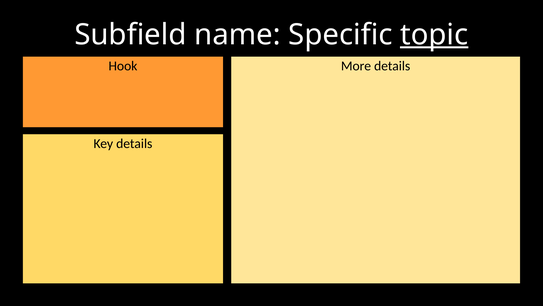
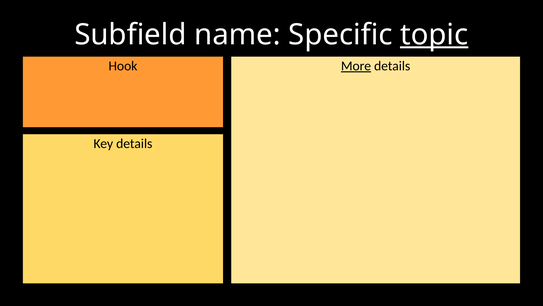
More underline: none -> present
